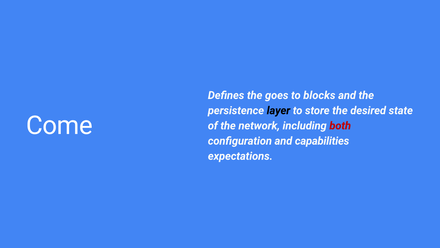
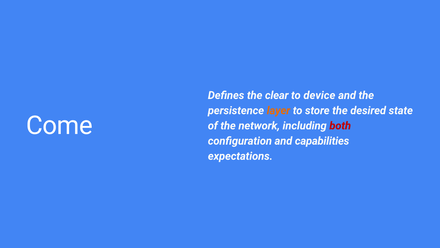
goes: goes -> clear
blocks: blocks -> device
layer colour: black -> orange
